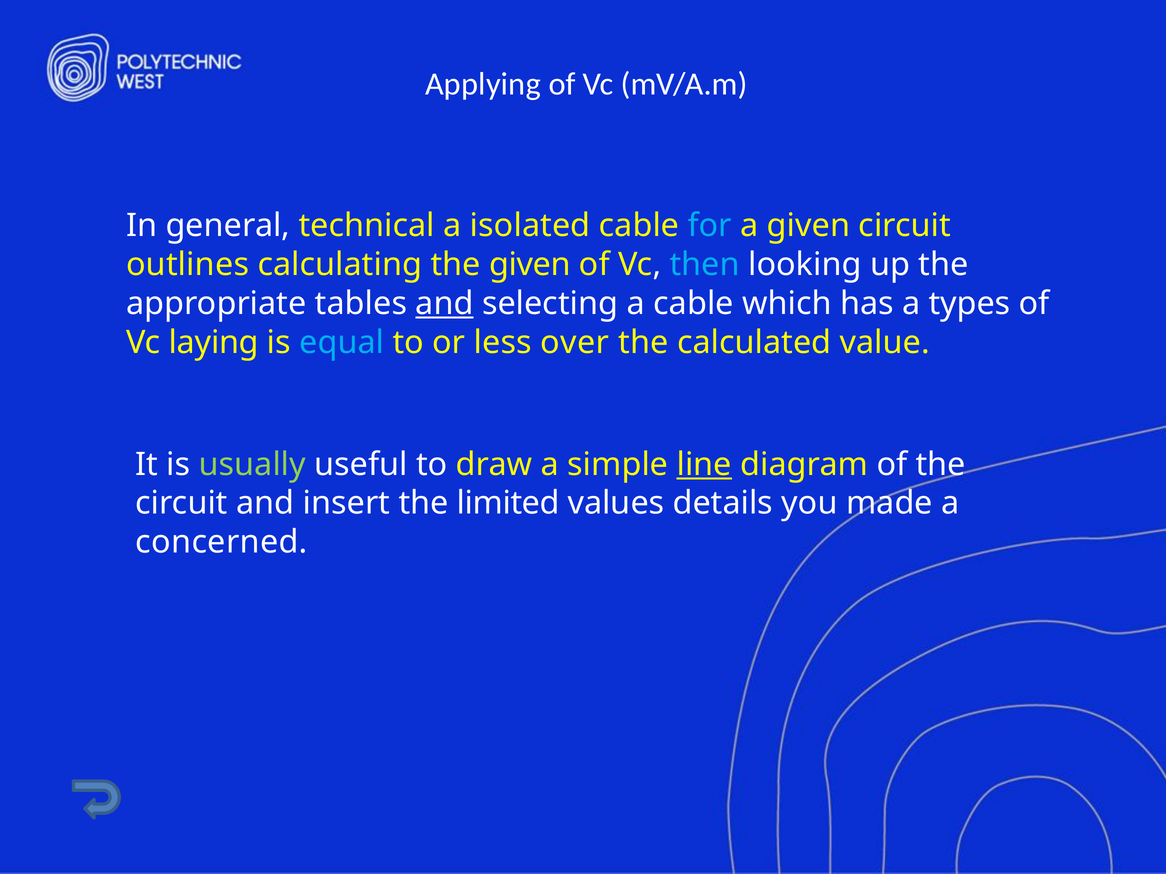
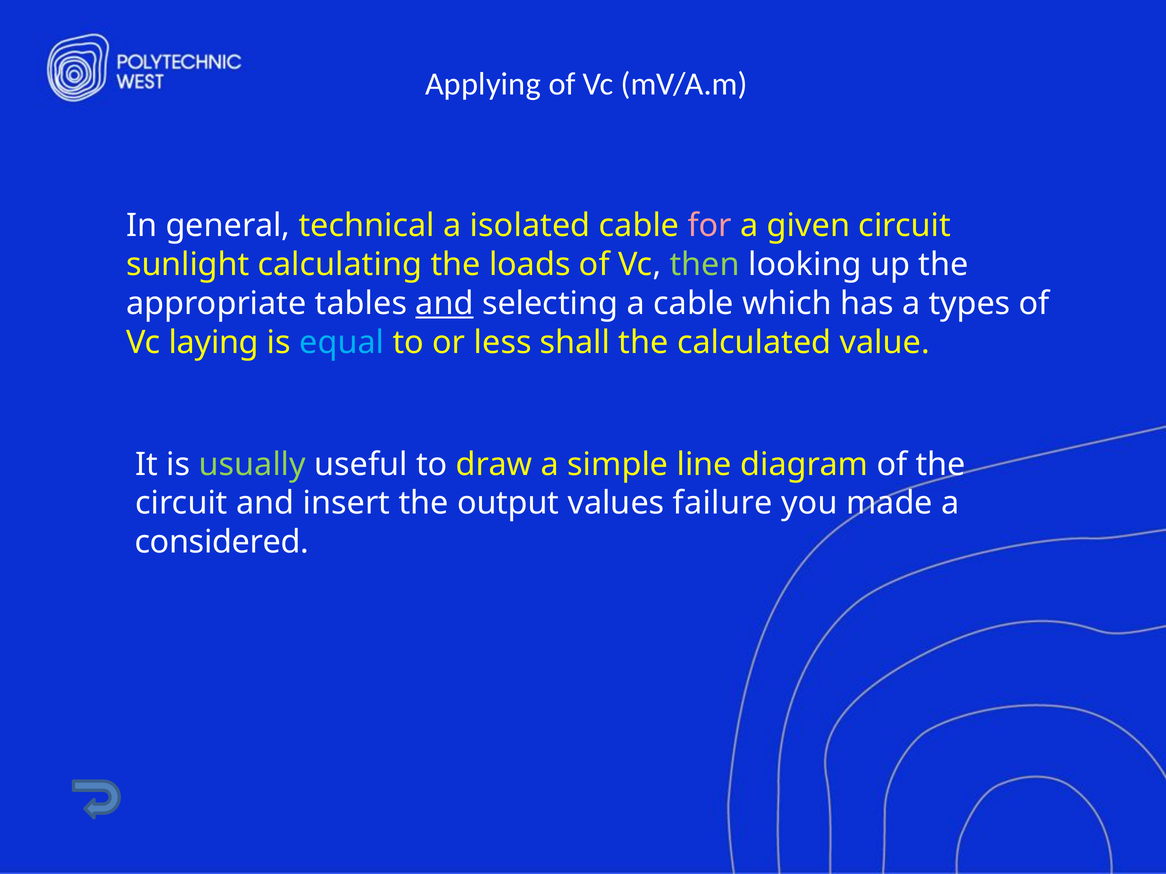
for colour: light blue -> pink
outlines: outlines -> sunlight
the given: given -> loads
then colour: light blue -> light green
over: over -> shall
line underline: present -> none
limited: limited -> output
details: details -> failure
concerned: concerned -> considered
